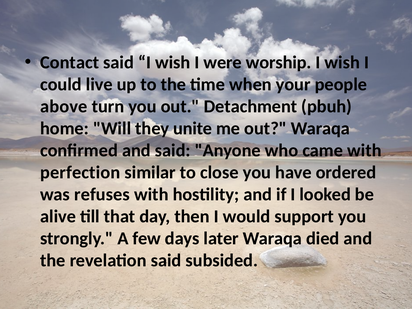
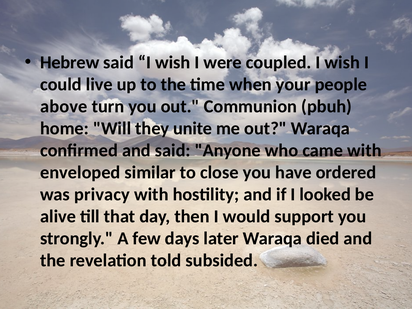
Contact: Contact -> Hebrew
worship: worship -> coupled
Detachment: Detachment -> Communion
perfection: perfection -> enveloped
refuses: refuses -> privacy
revelation said: said -> told
